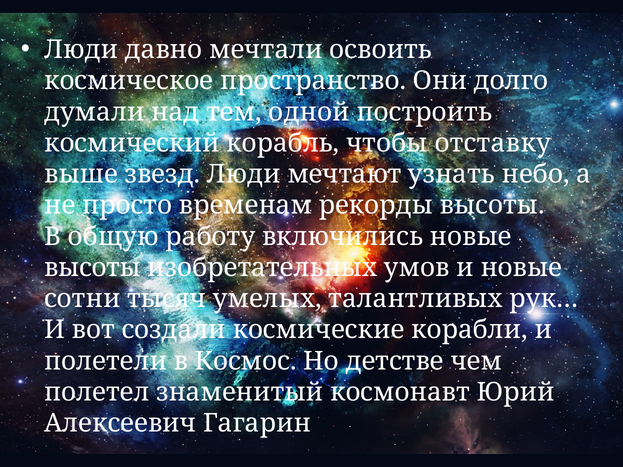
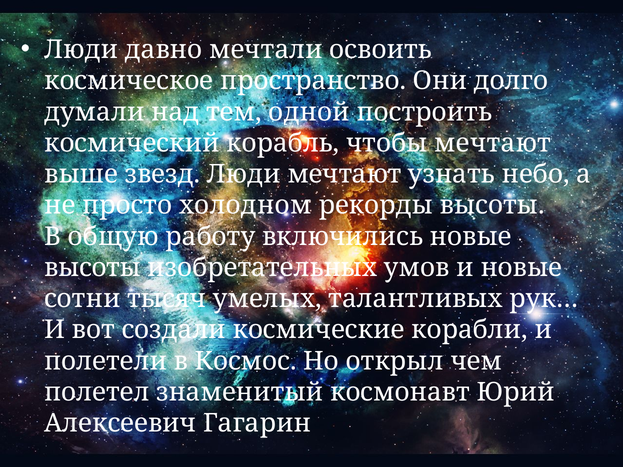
чтобы отставку: отставку -> мечтают
временам: временам -> холодном
детстве: детстве -> открыл
